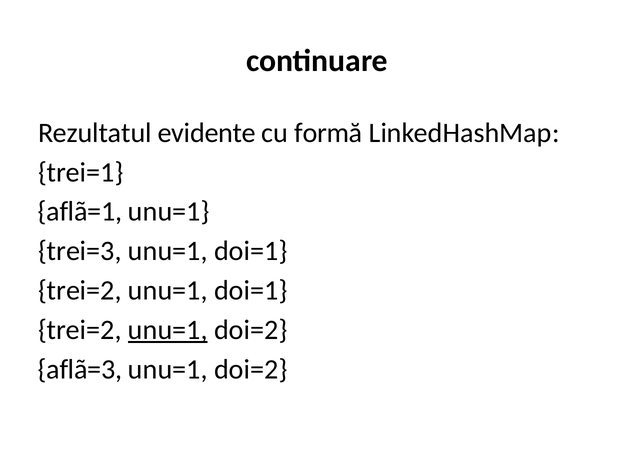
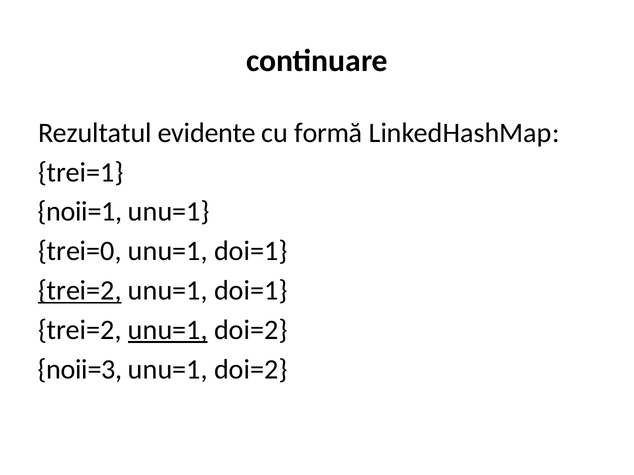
aflã=1: aflã=1 -> noii=1
trei=3: trei=3 -> trei=0
trei=2 at (80, 291) underline: none -> present
aflã=3: aflã=3 -> noii=3
